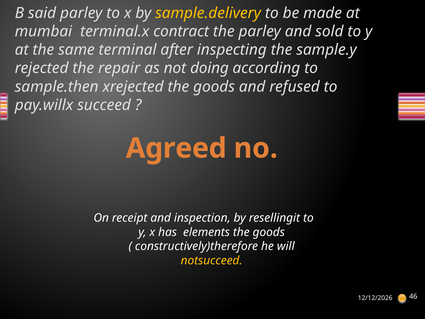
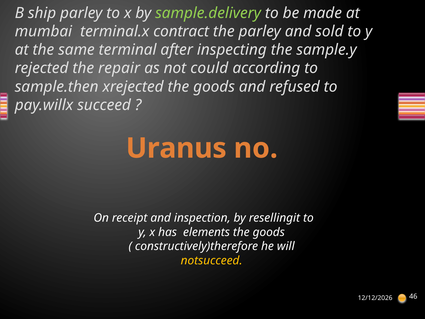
said: said -> ship
sample.delivery colour: yellow -> light green
doing: doing -> could
Agreed: Agreed -> Uranus
